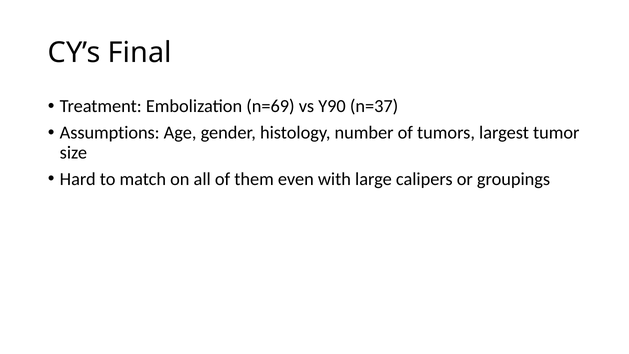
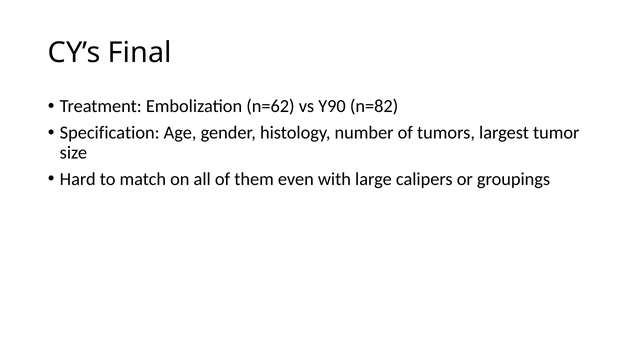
n=69: n=69 -> n=62
n=37: n=37 -> n=82
Assumptions: Assumptions -> Specification
